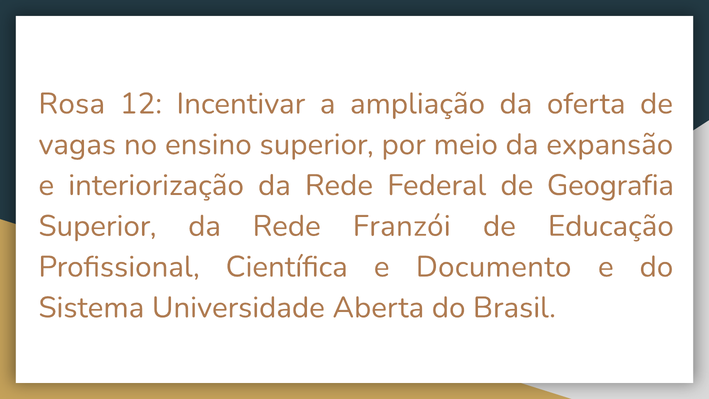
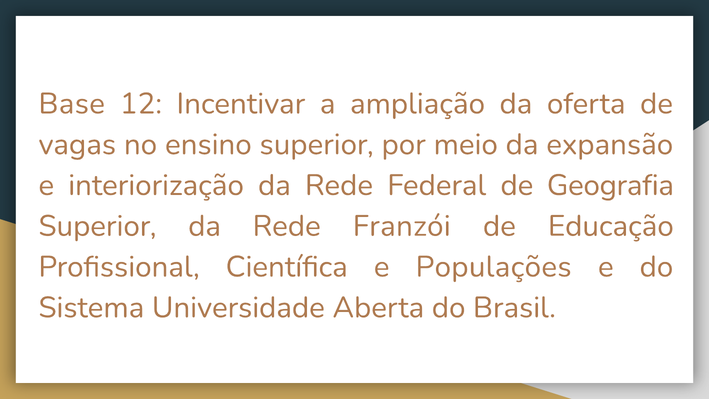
Rosa: Rosa -> Base
Documento: Documento -> Populações
